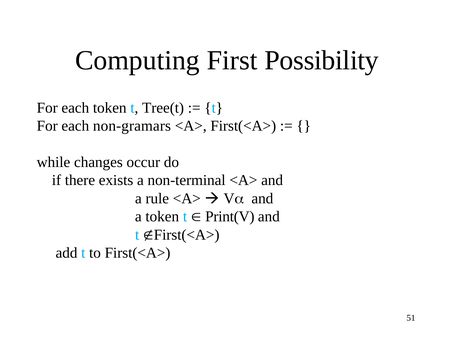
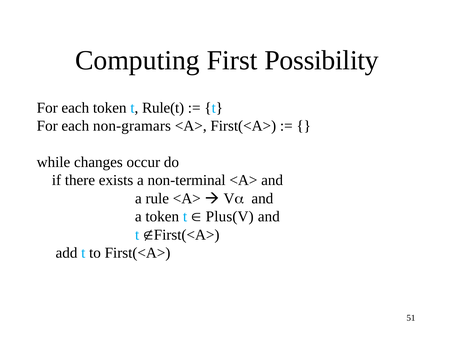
Tree(t: Tree(t -> Rule(t
Print(V: Print(V -> Plus(V
